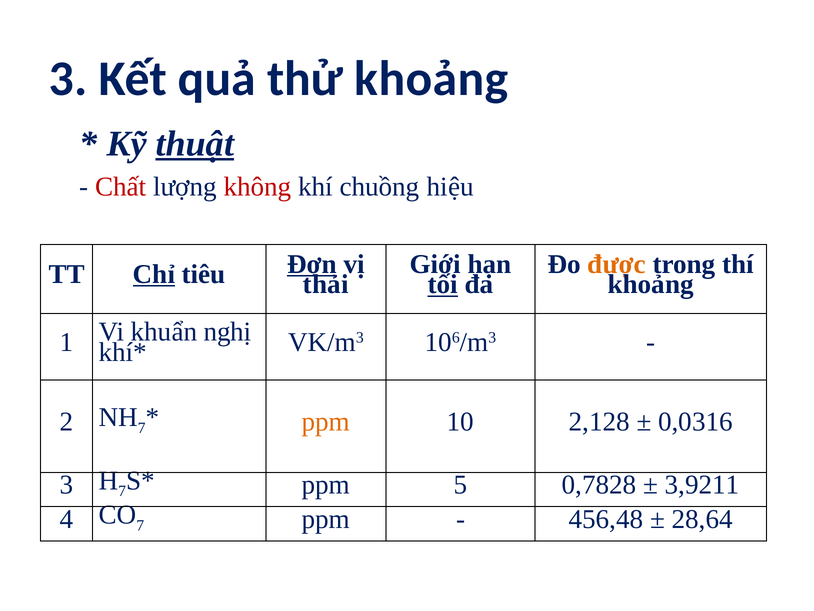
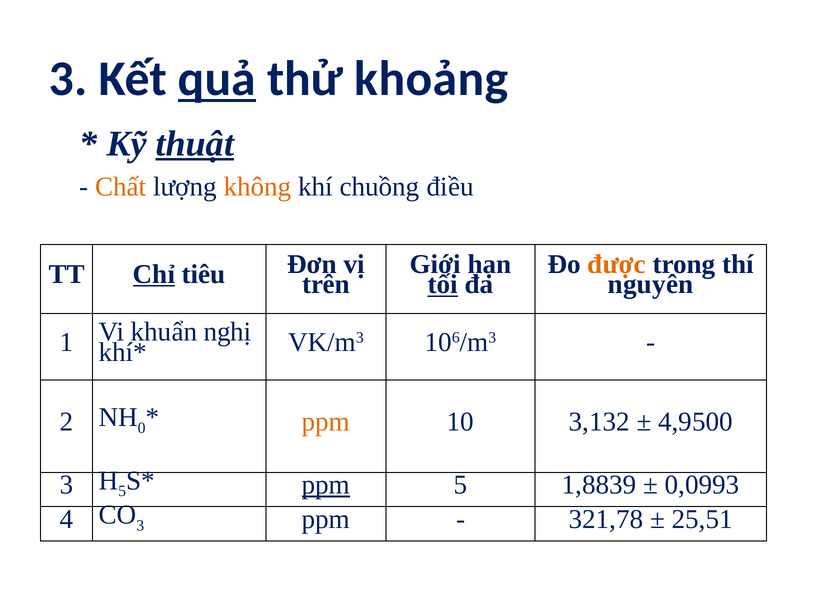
quả underline: none -> present
Chất colour: red -> orange
không colour: red -> orange
hiệu: hiệu -> điều
Đơn underline: present -> none
thải: thải -> trên
khoảng at (651, 284): khoảng -> nguyên
7 at (142, 428): 7 -> 0
2,128: 2,128 -> 3,132
0,0316: 0,0316 -> 4,9500
7 at (122, 491): 7 -> 5
ppm at (326, 484) underline: none -> present
0,7828: 0,7828 -> 1,8839
3,9211: 3,9211 -> 0,0993
7 at (140, 525): 7 -> 3
456,48: 456,48 -> 321,78
28,64: 28,64 -> 25,51
